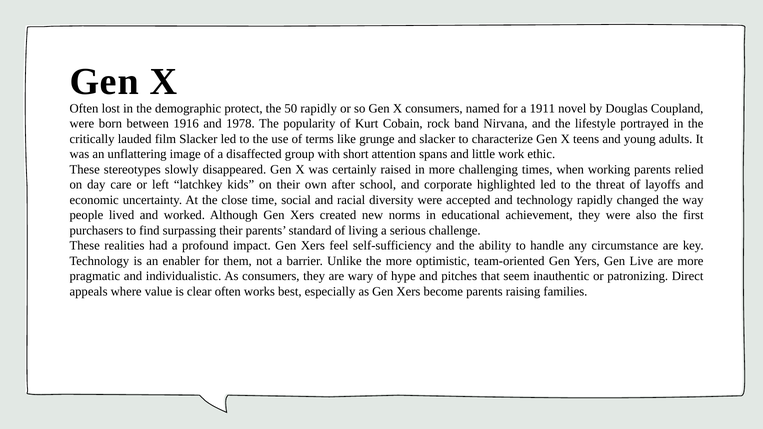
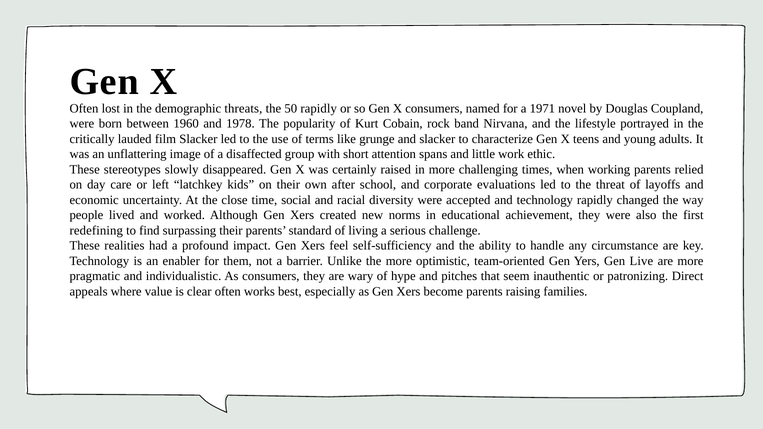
protect: protect -> threats
1911: 1911 -> 1971
1916: 1916 -> 1960
highlighted: highlighted -> evaluations
purchasers: purchasers -> redefining
